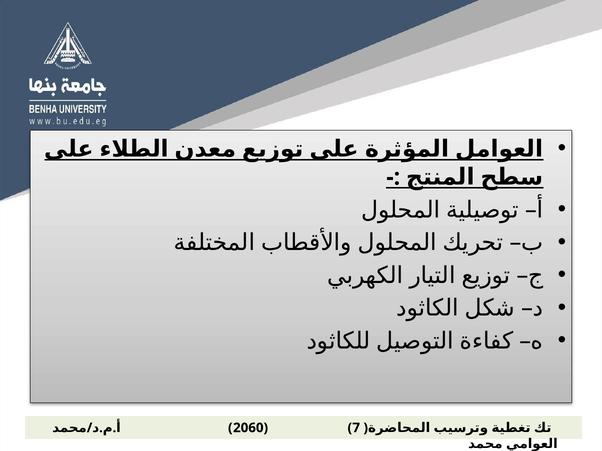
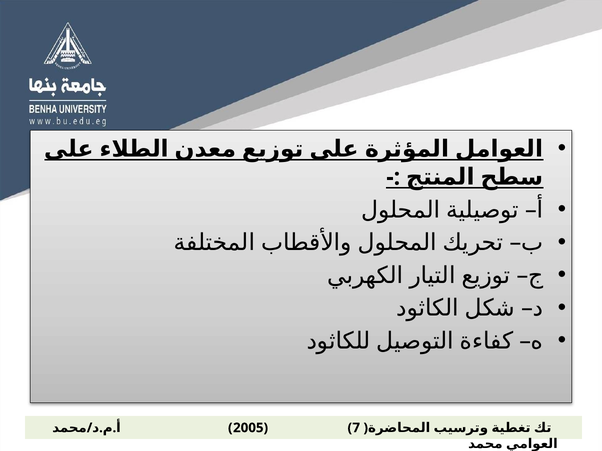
2060: 2060 -> 2005
